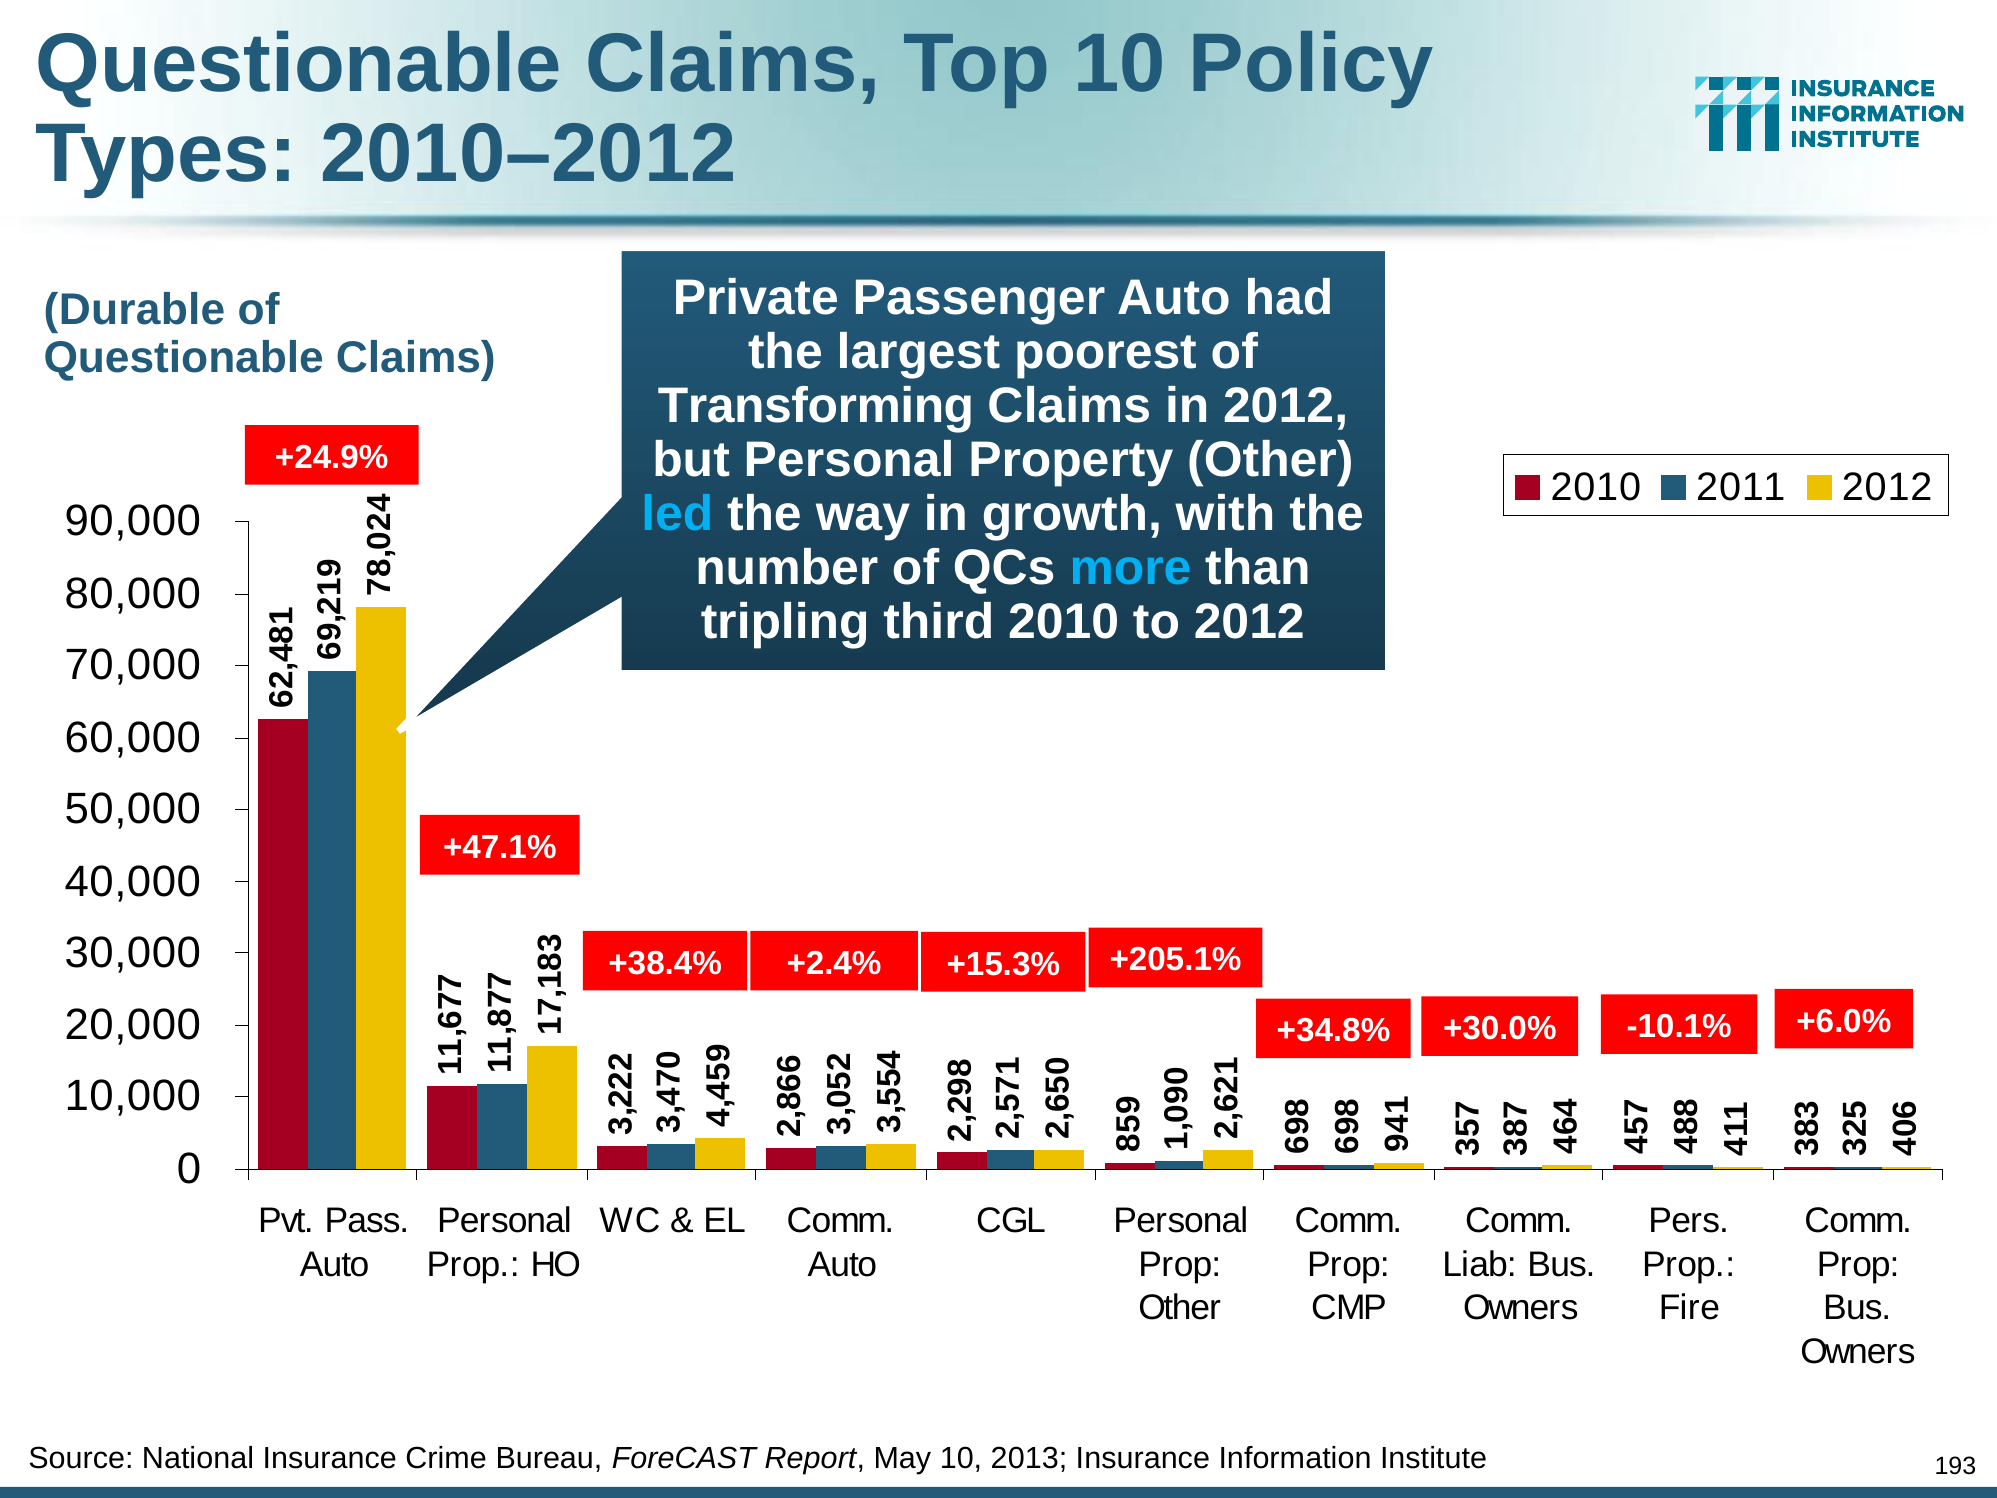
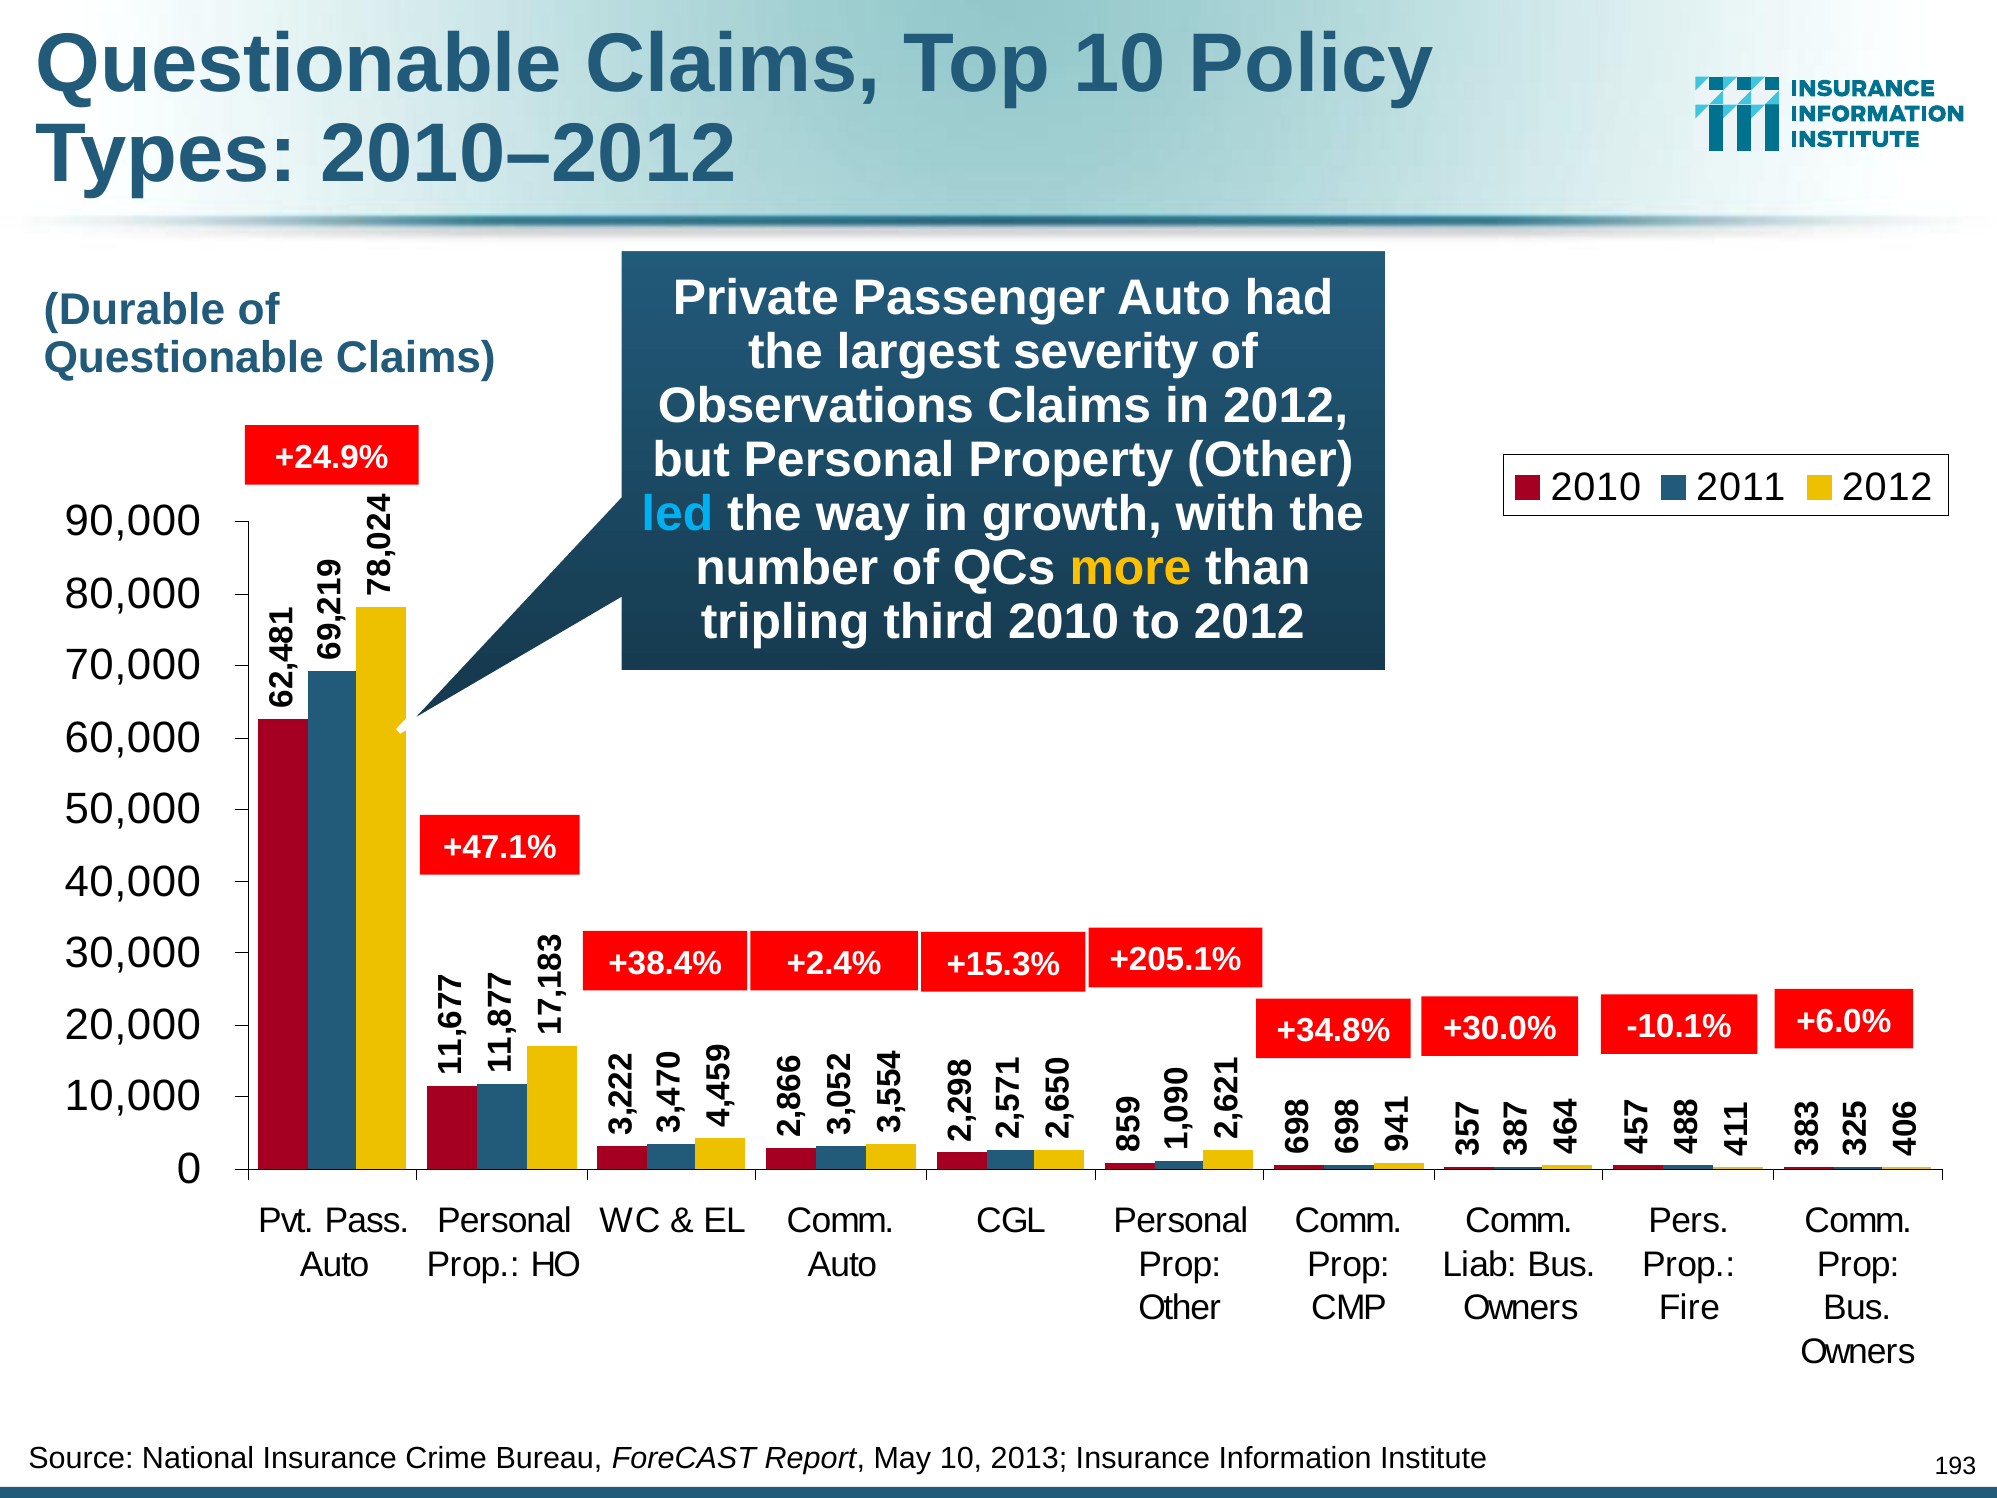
poorest: poorest -> severity
Transforming: Transforming -> Observations
more colour: light blue -> yellow
